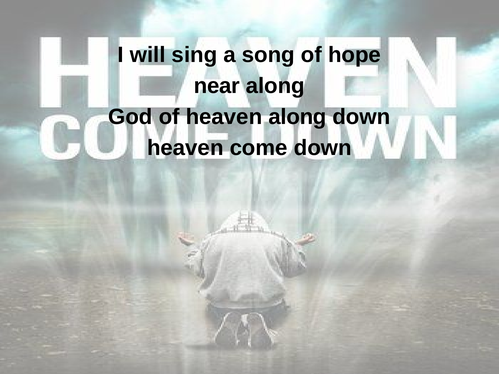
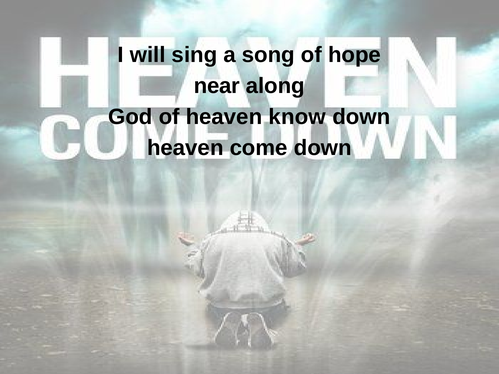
heaven along: along -> know
